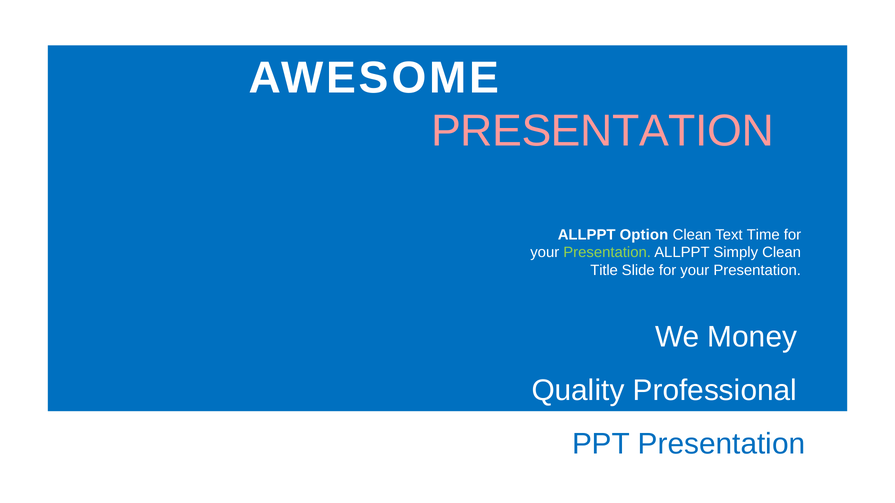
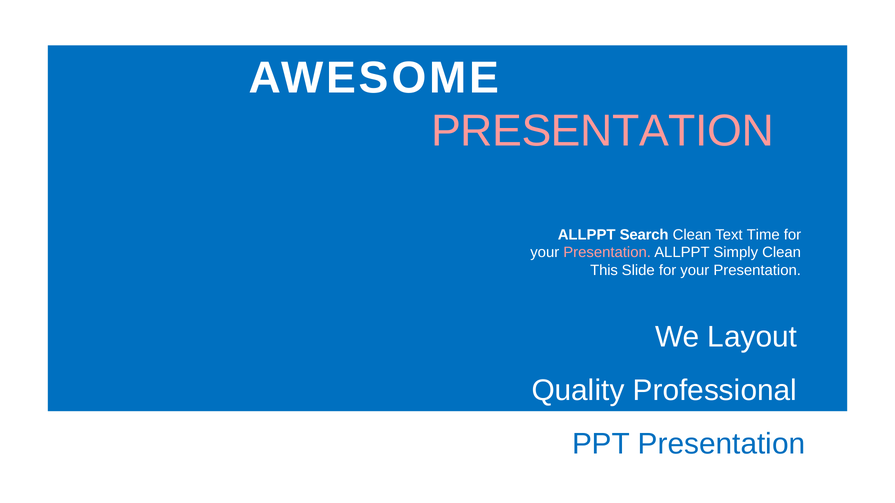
Option: Option -> Search
Presentation at (607, 253) colour: light green -> pink
Title: Title -> This
Money: Money -> Layout
